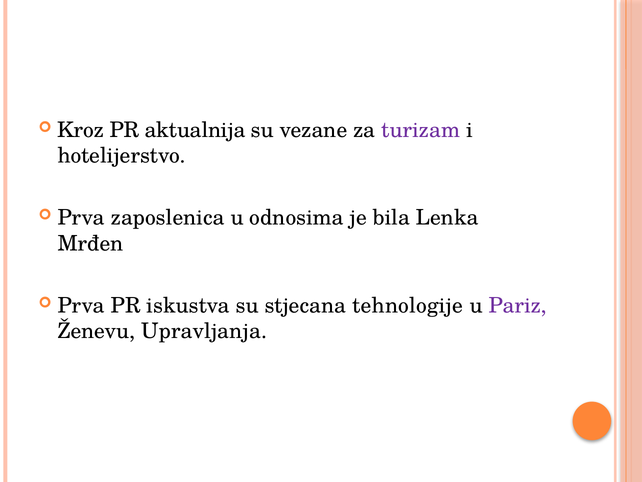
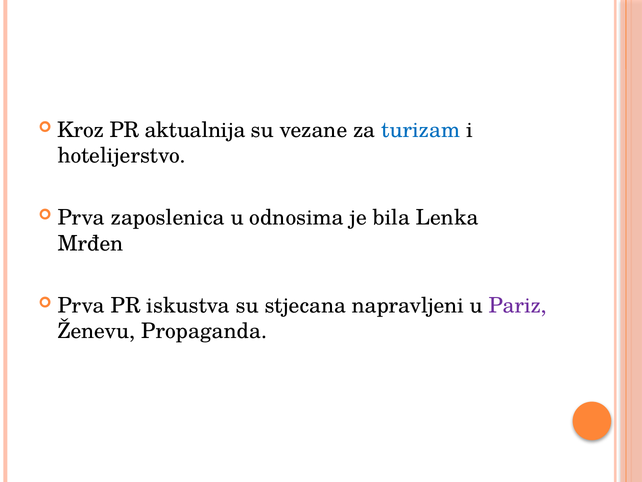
turizam colour: purple -> blue
tehnologije: tehnologije -> napravljeni
Upravljanja: Upravljanja -> Propaganda
